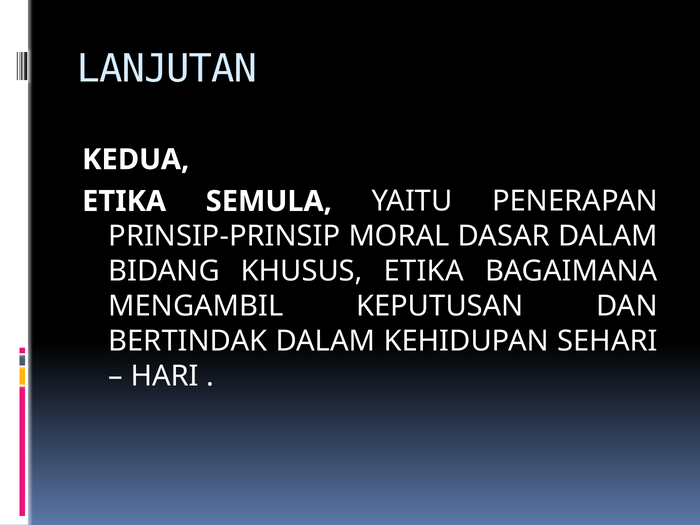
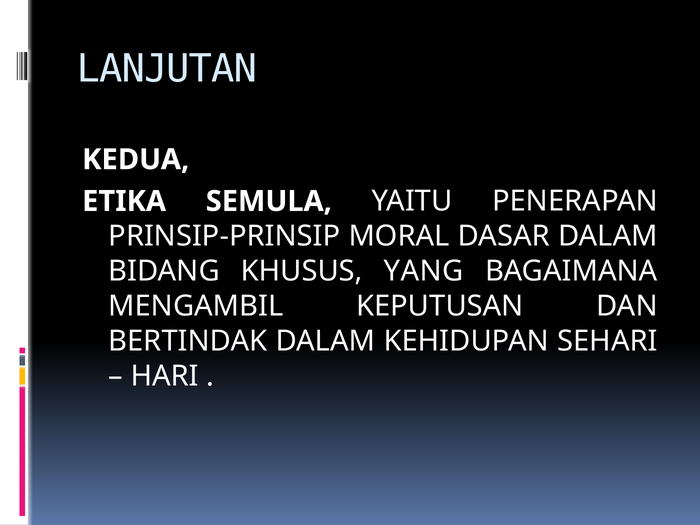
KHUSUS ETIKA: ETIKA -> YANG
